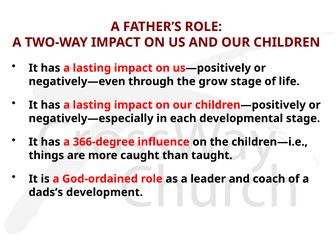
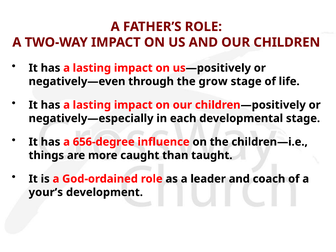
366-degree: 366-degree -> 656-degree
dads’s: dads’s -> your’s
